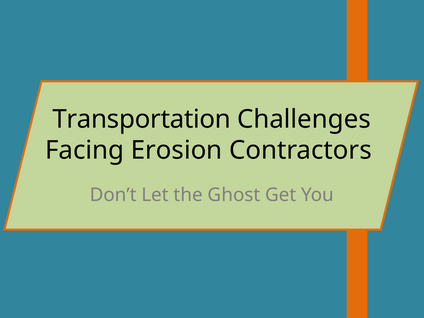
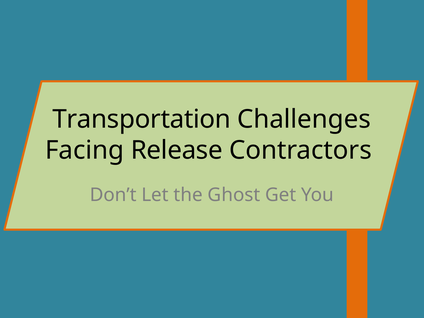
Erosion: Erosion -> Release
